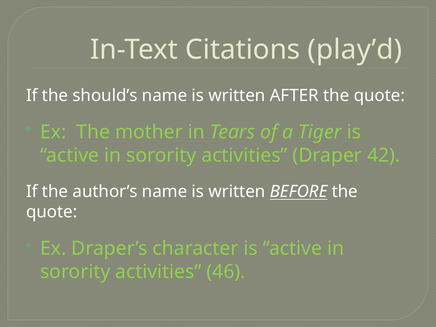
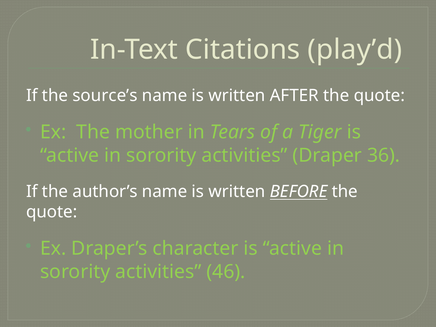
should’s: should’s -> source’s
42: 42 -> 36
